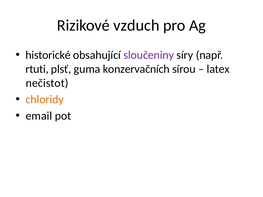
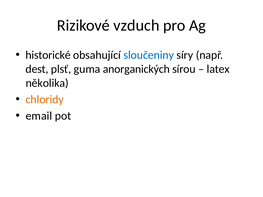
sloučeniny colour: purple -> blue
rtuti: rtuti -> dest
konzervačních: konzervačních -> anorganických
nečistot: nečistot -> několika
